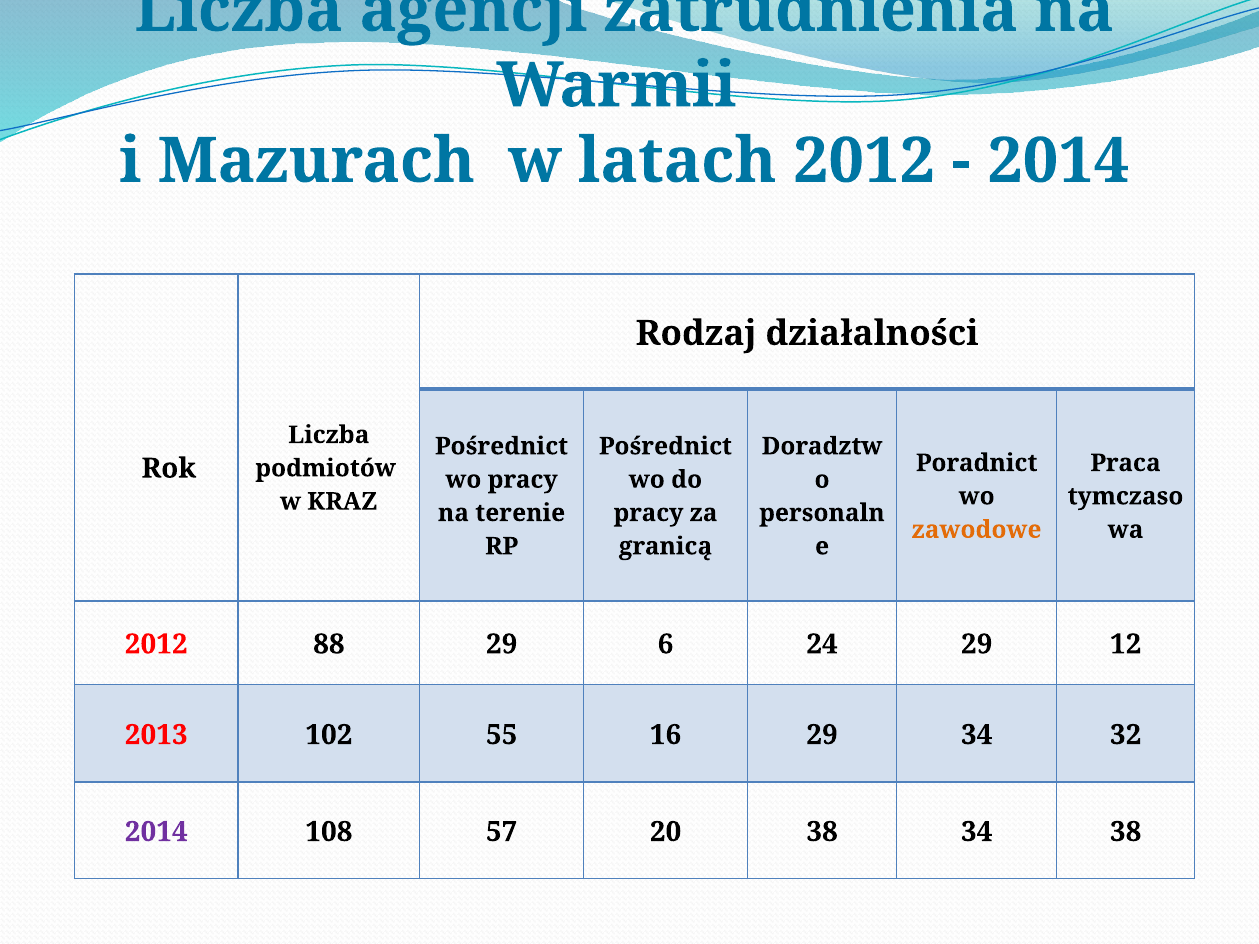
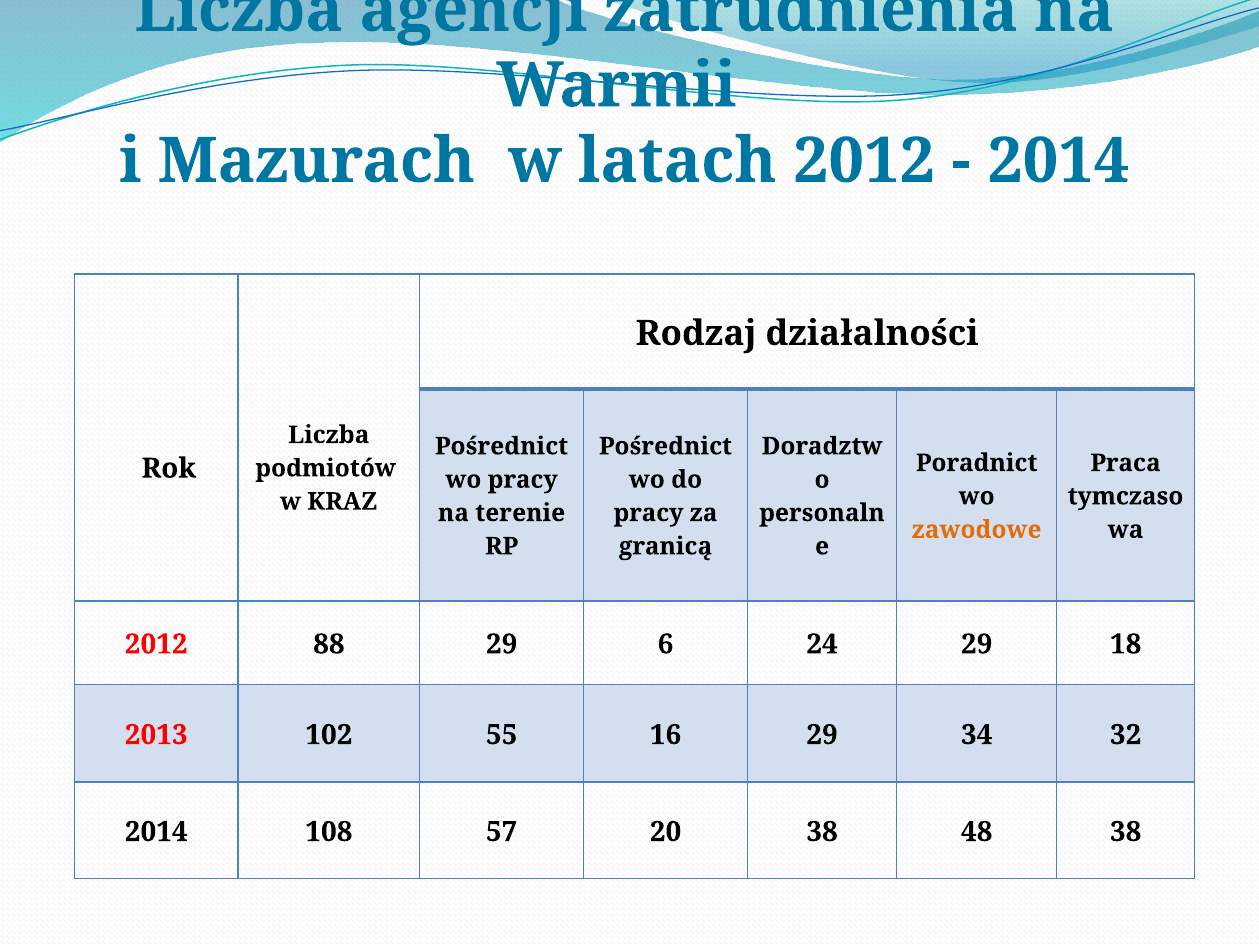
12: 12 -> 18
2014 at (156, 832) colour: purple -> black
38 34: 34 -> 48
